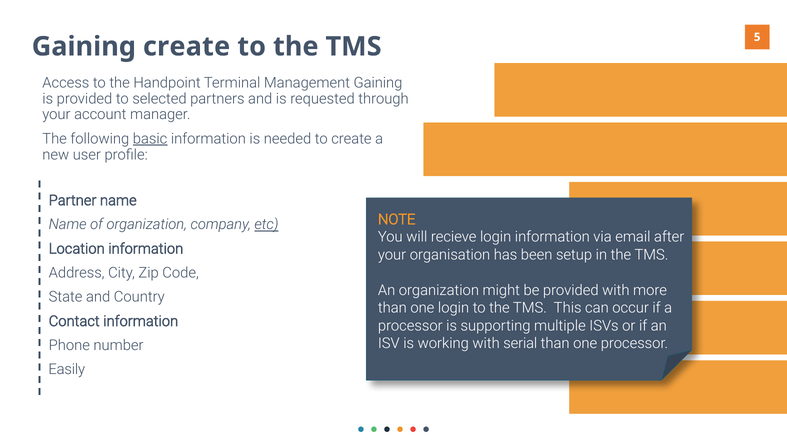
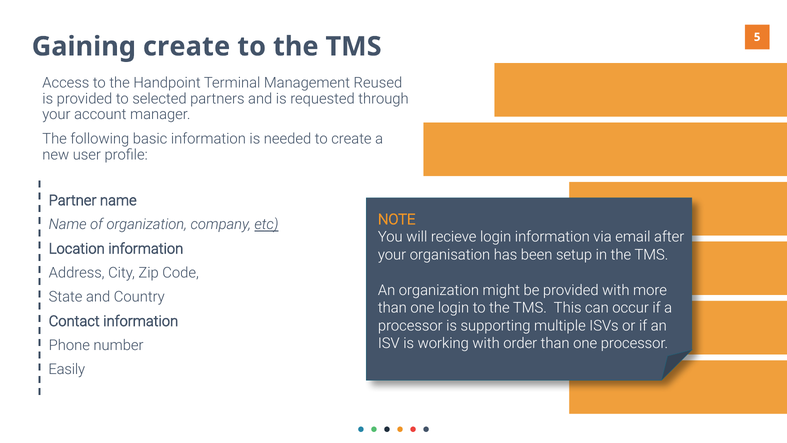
Management Gaining: Gaining -> Reused
basic underline: present -> none
serial: serial -> order
